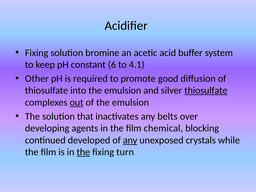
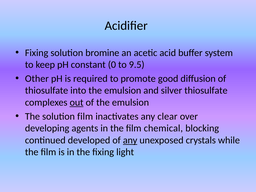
6: 6 -> 0
4.1: 4.1 -> 9.5
thiosulfate at (206, 90) underline: present -> none
solution that: that -> film
belts: belts -> clear
the at (83, 152) underline: present -> none
turn: turn -> light
